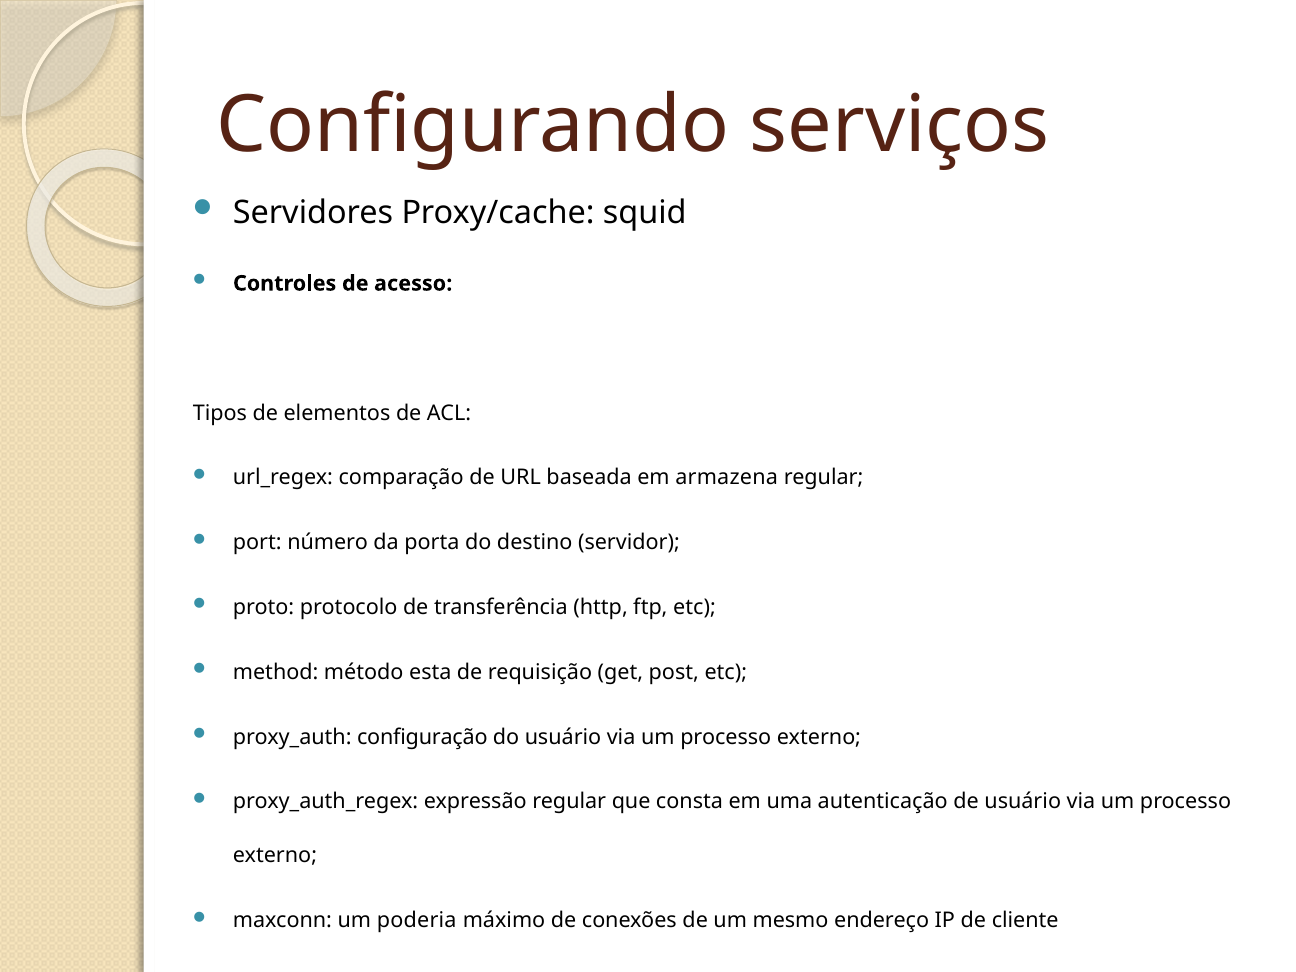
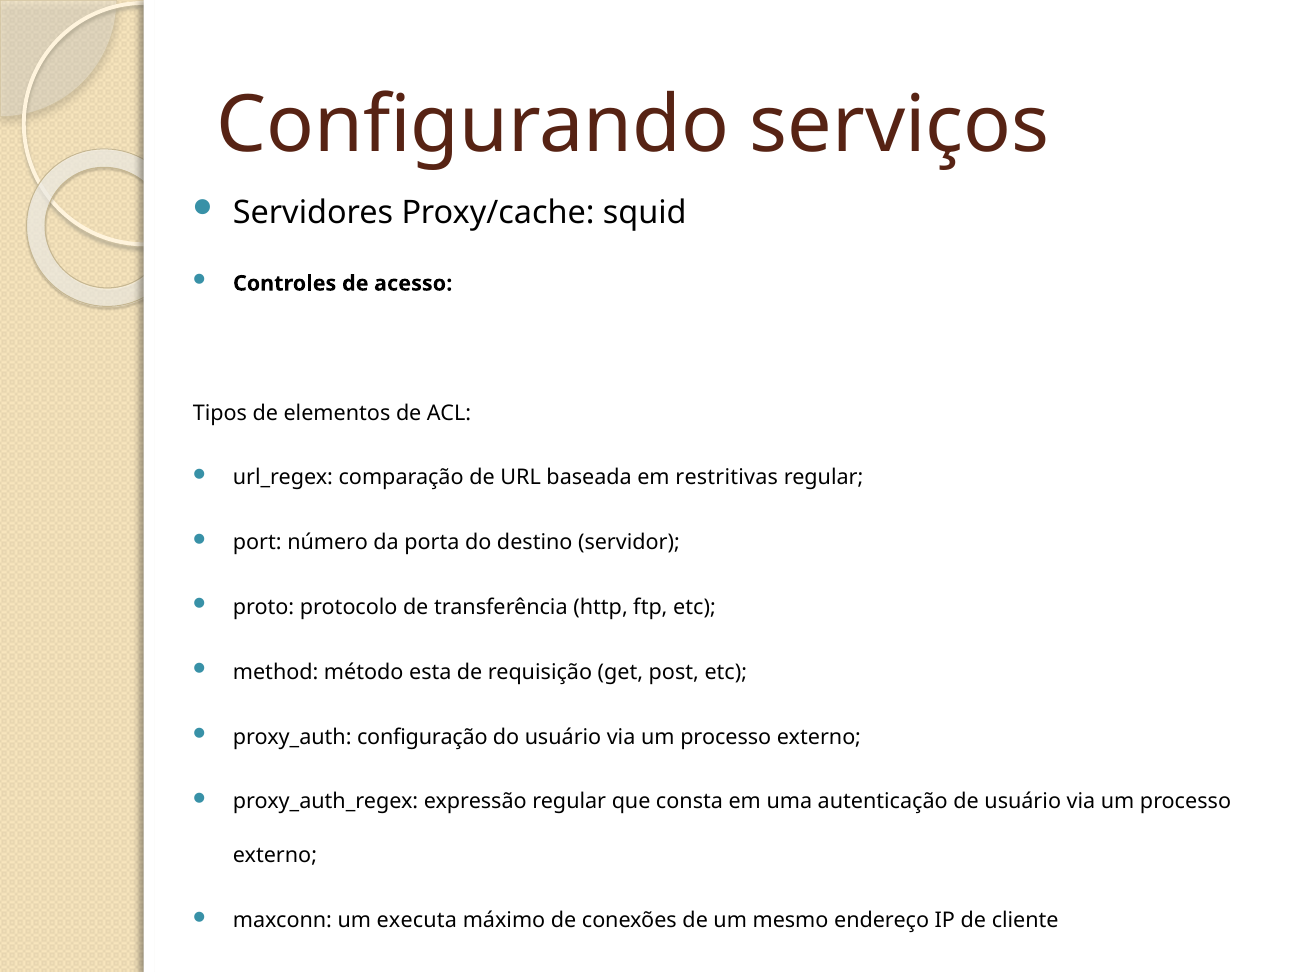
armazena: armazena -> restritivas
poderia: poderia -> executa
